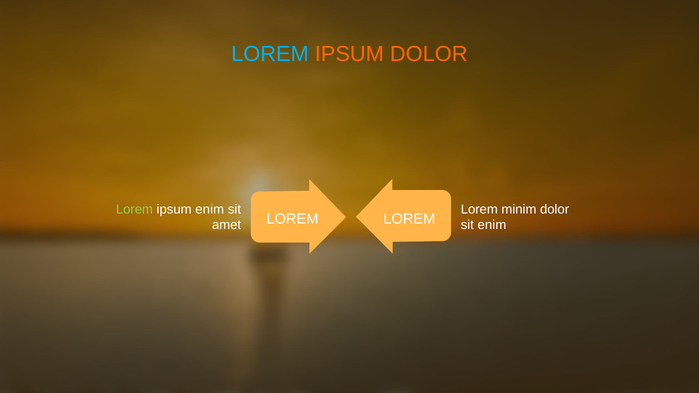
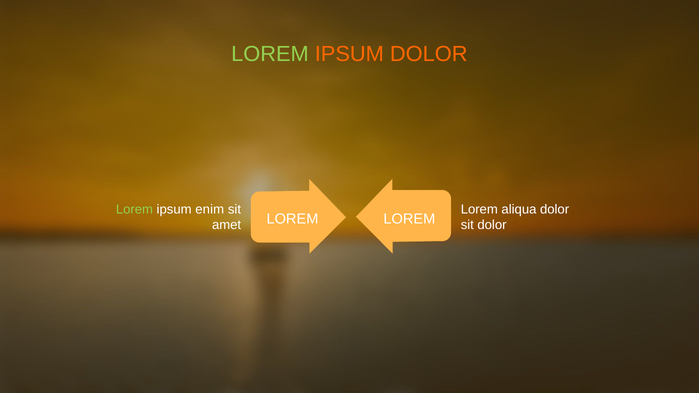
LOREM at (270, 54) colour: light blue -> light green
minim: minim -> aliqua
sit enim: enim -> dolor
